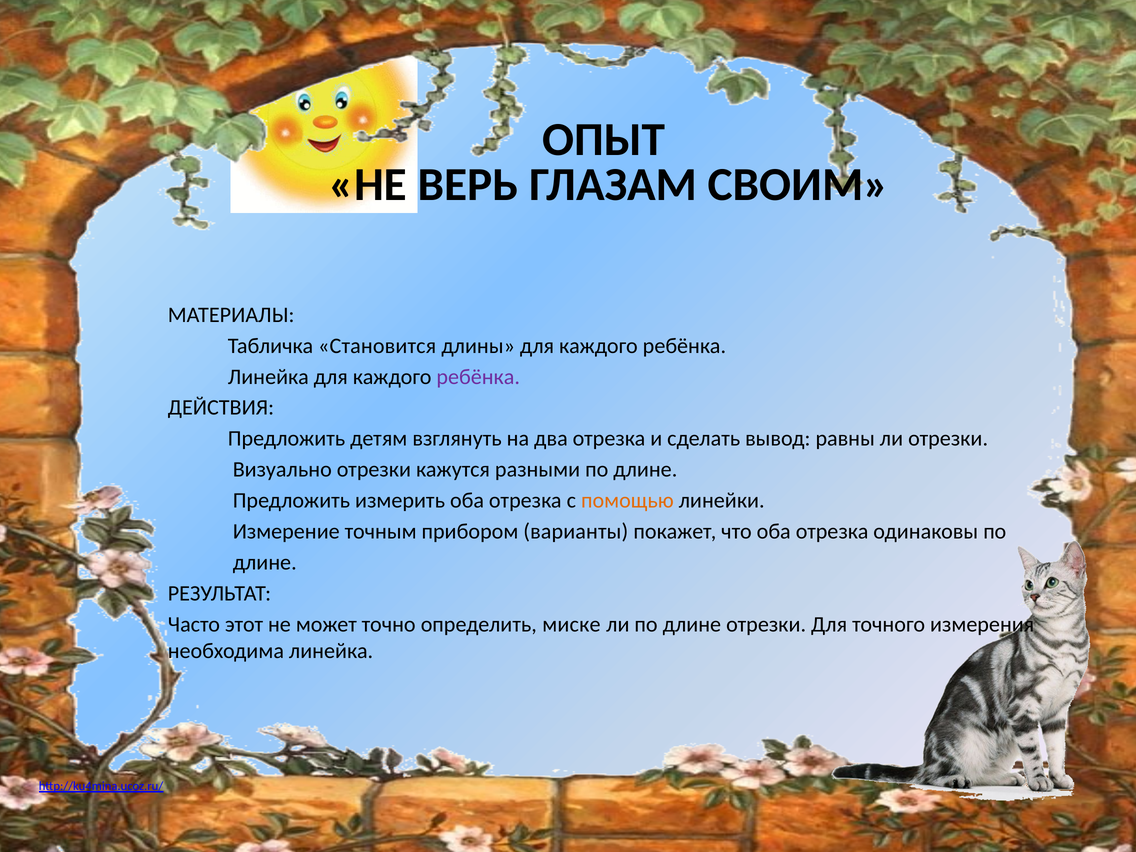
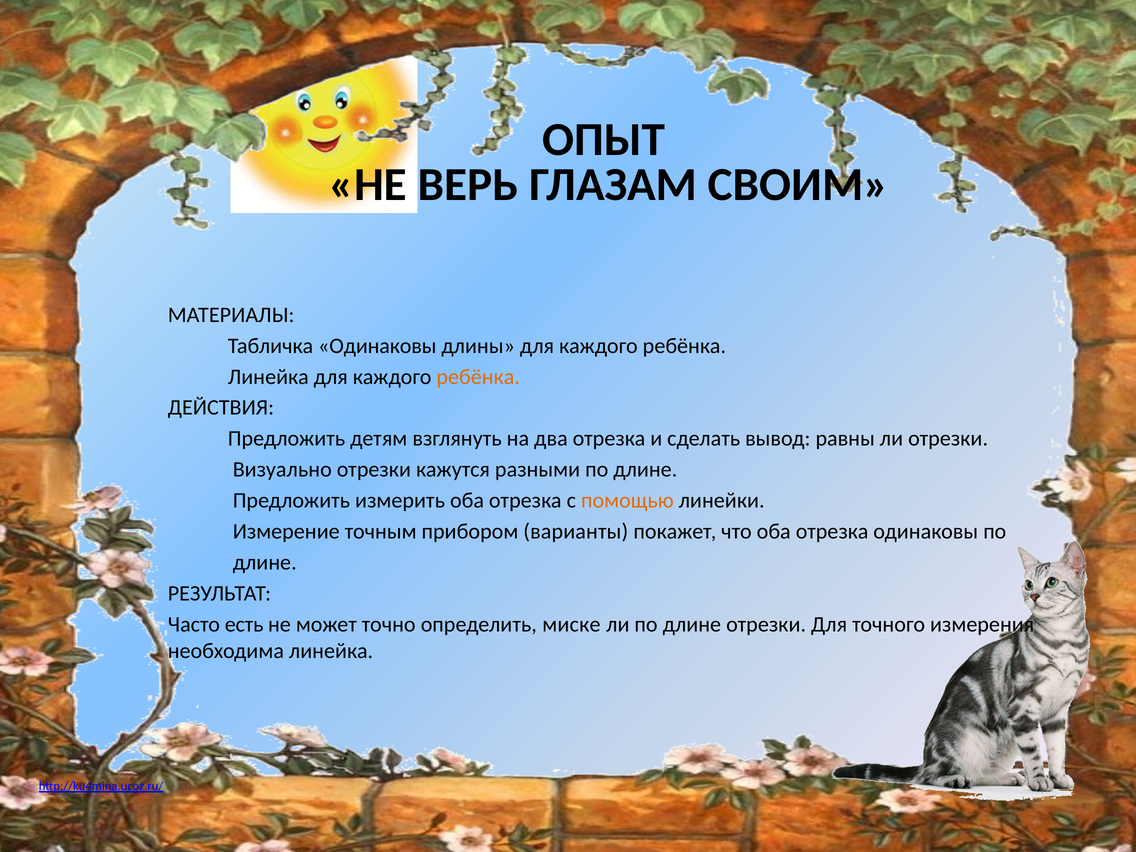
Табличка Становится: Становится -> Одинаковы
ребёнка at (478, 377) colour: purple -> orange
этот: этот -> есть
